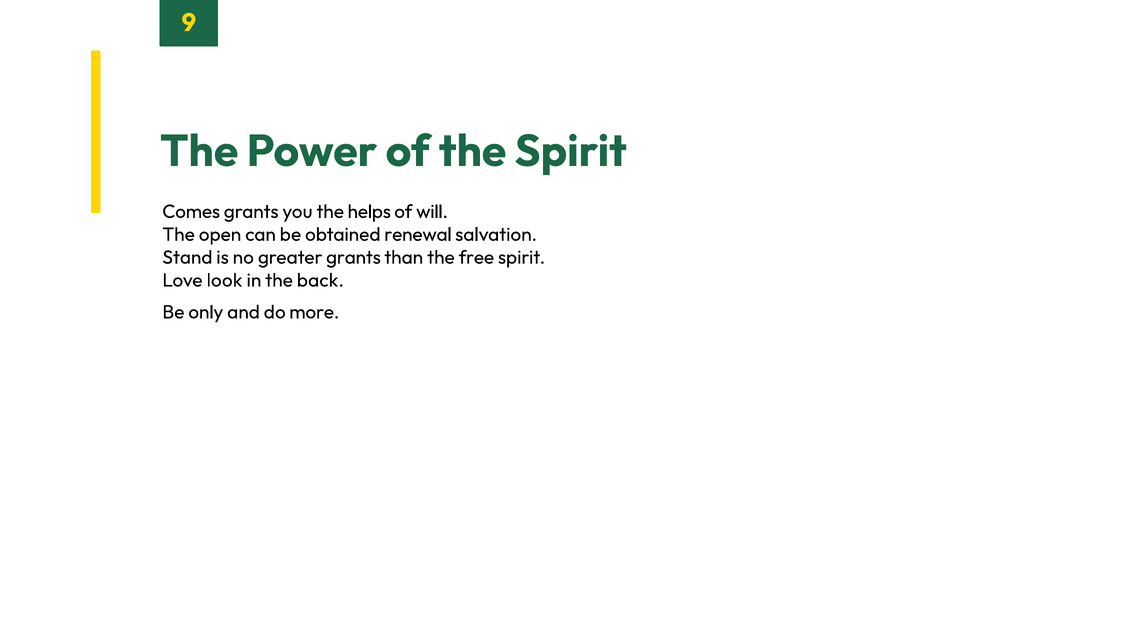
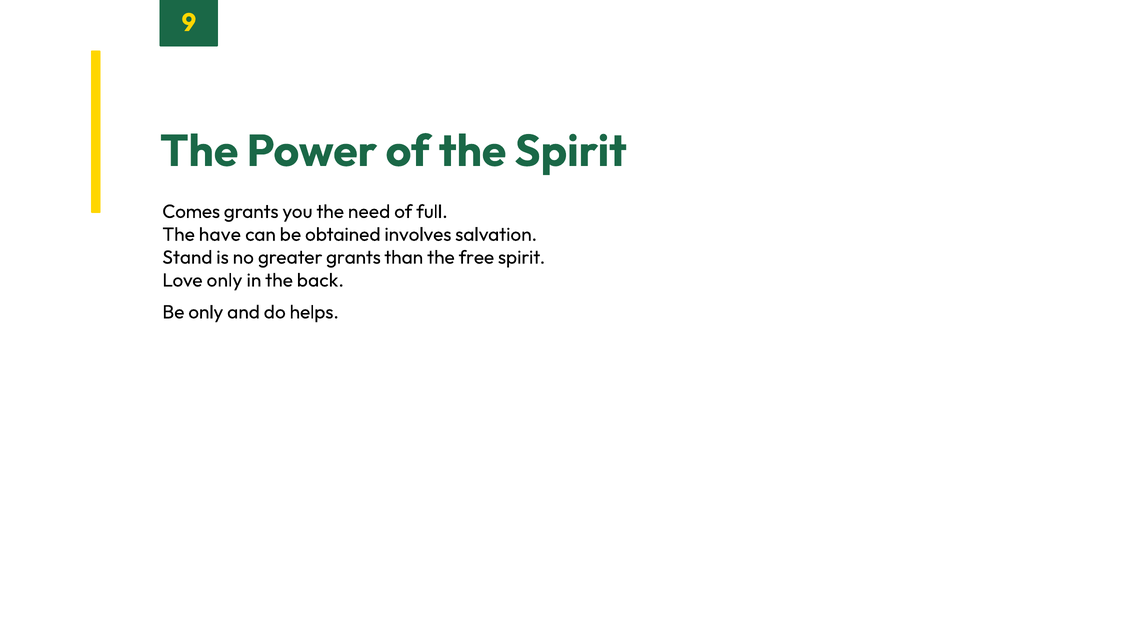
helps: helps -> need
will: will -> full
open: open -> have
renewal: renewal -> involves
Love look: look -> only
more: more -> helps
